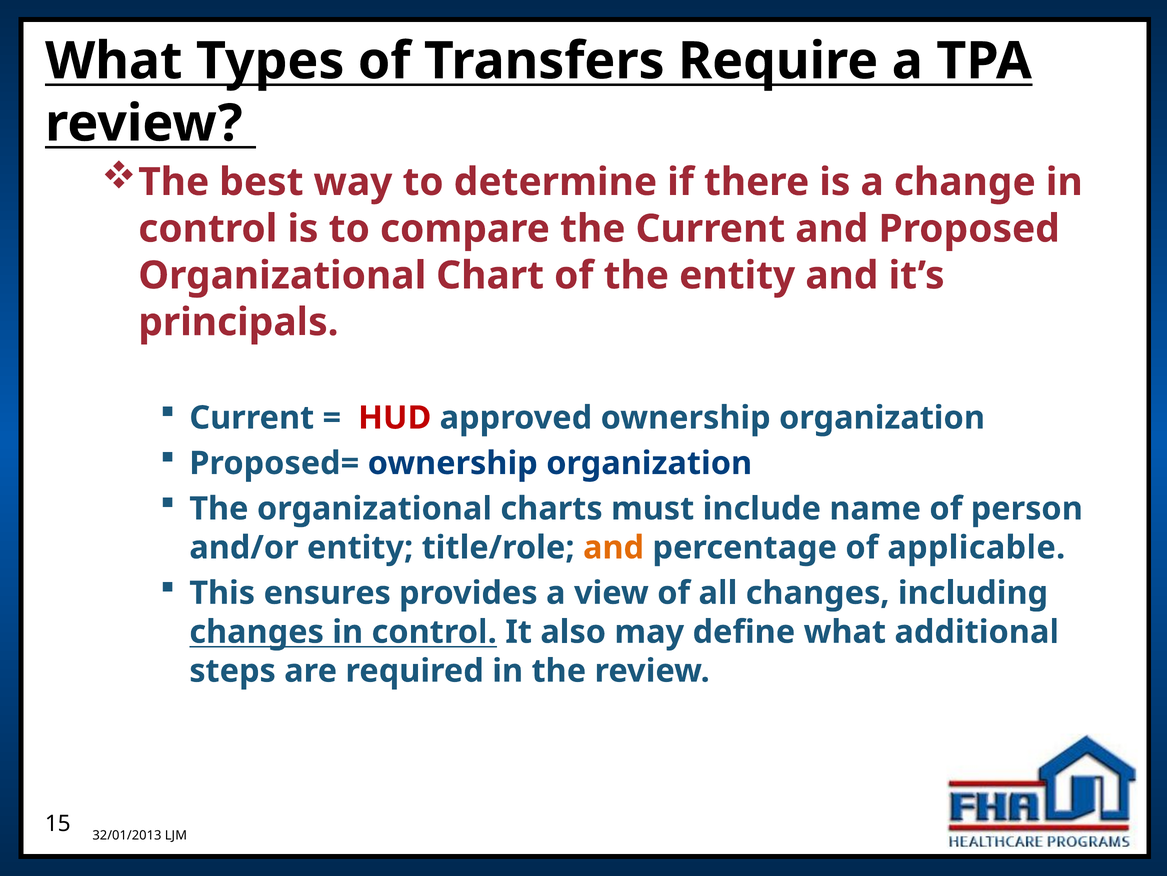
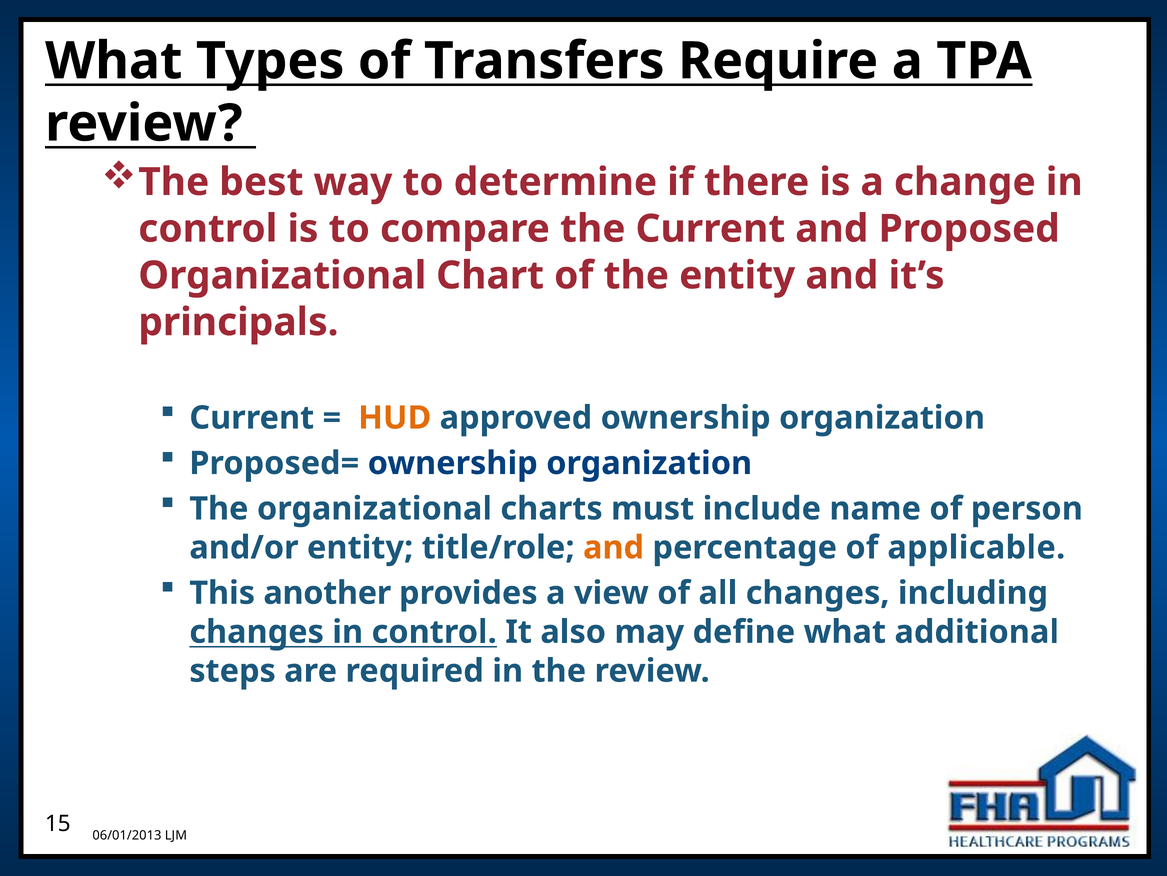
HUD colour: red -> orange
ensures: ensures -> another
32/01/2013: 32/01/2013 -> 06/01/2013
